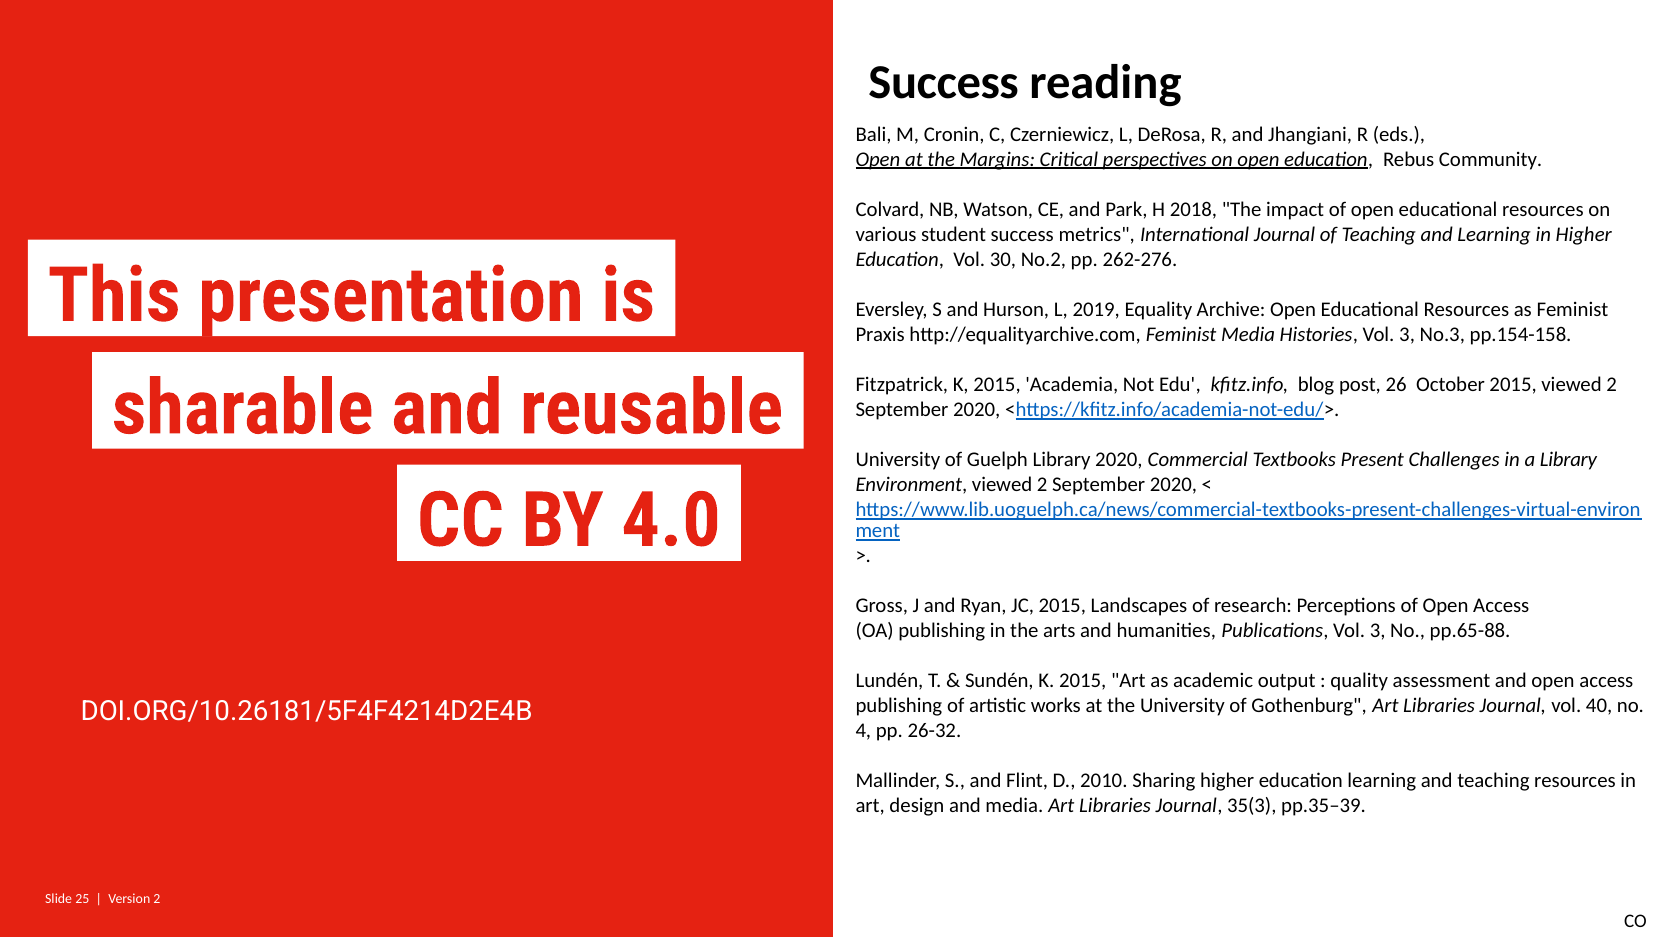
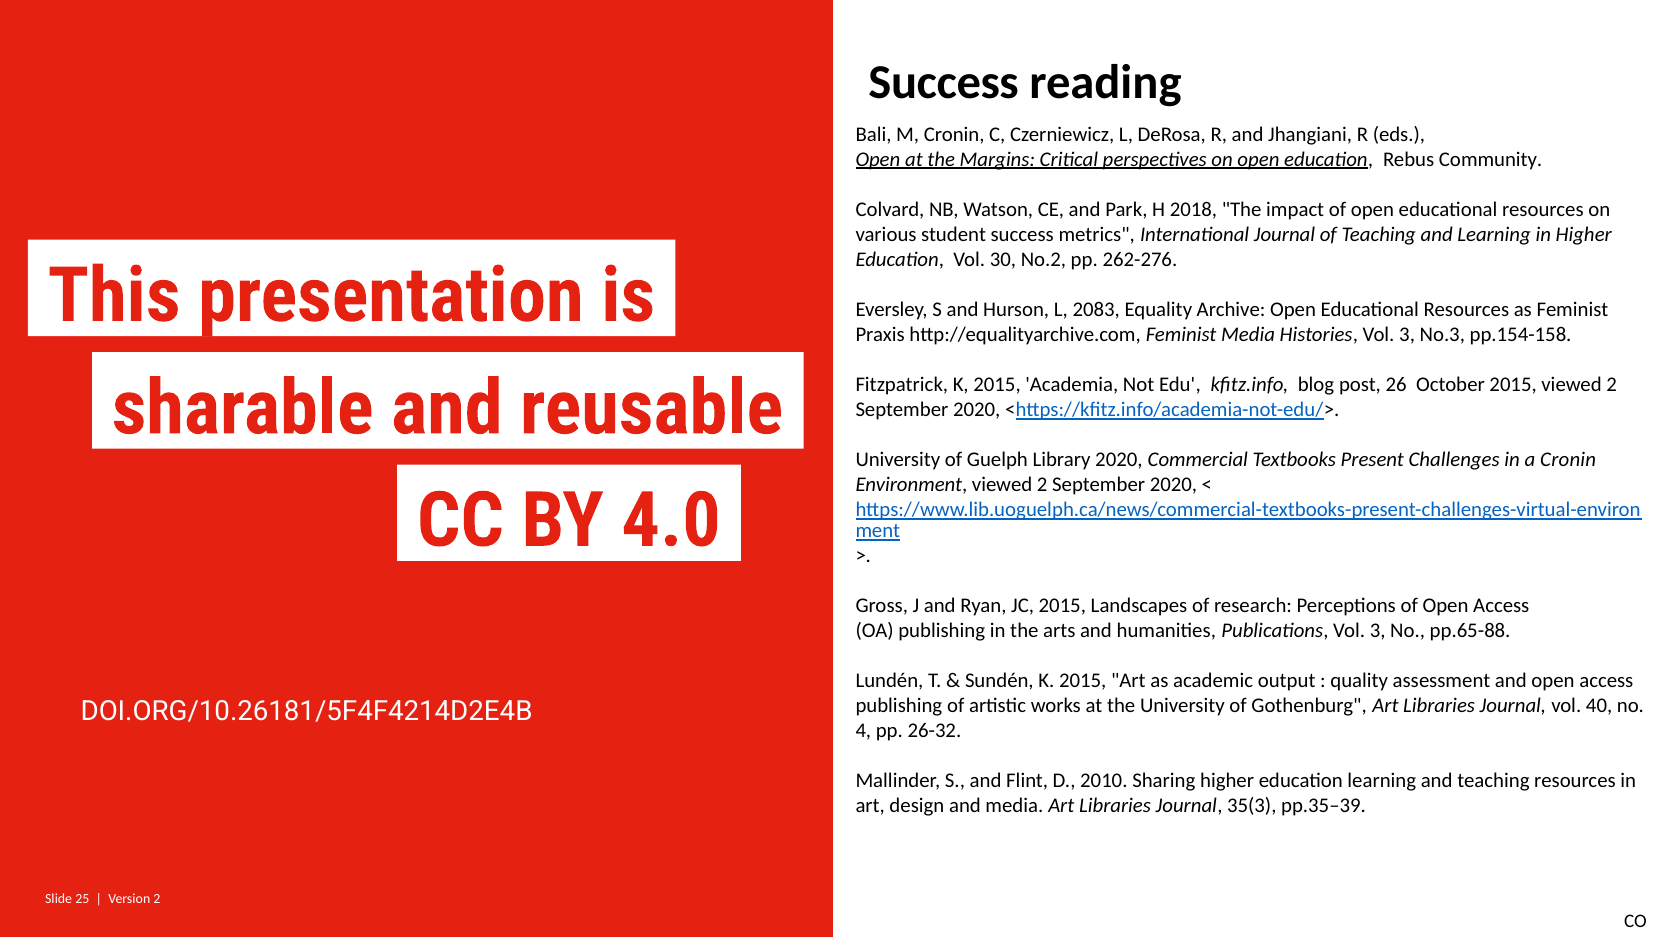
2019: 2019 -> 2083
a Library: Library -> Cronin
